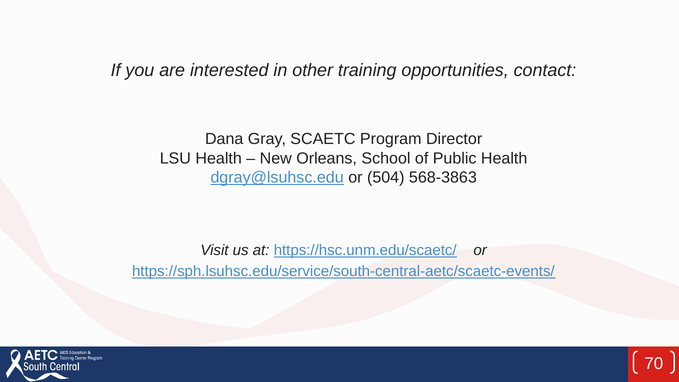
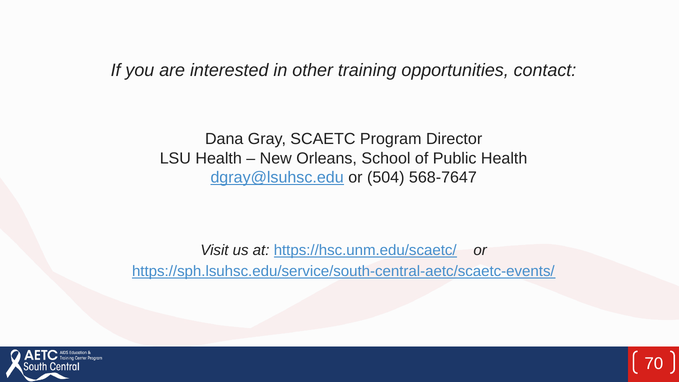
568-3863: 568-3863 -> 568-7647
